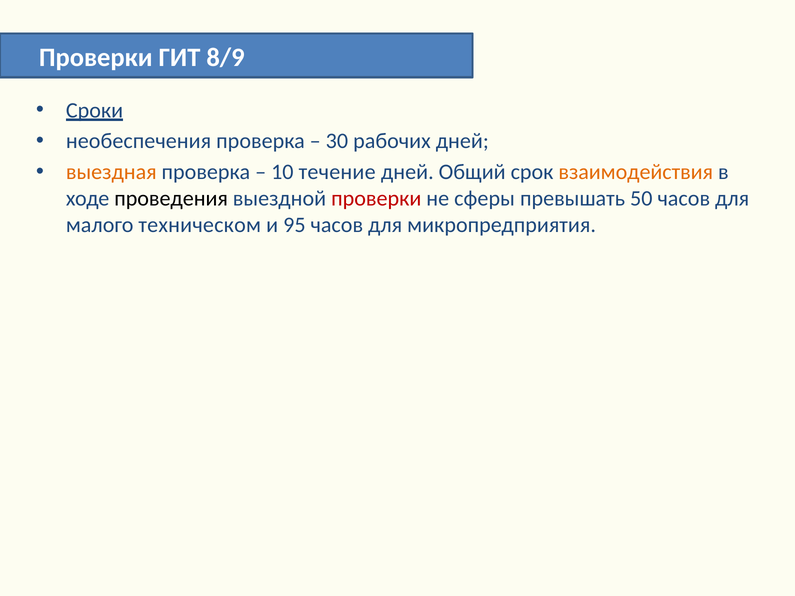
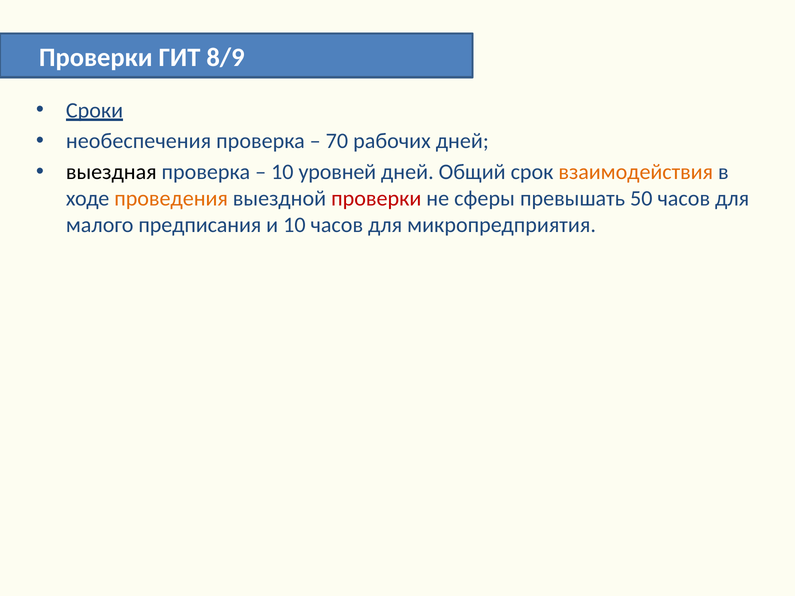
30: 30 -> 70
выездная colour: orange -> black
течение: течение -> уровней
проведения colour: black -> orange
техническом: техническом -> предписания
и 95: 95 -> 10
